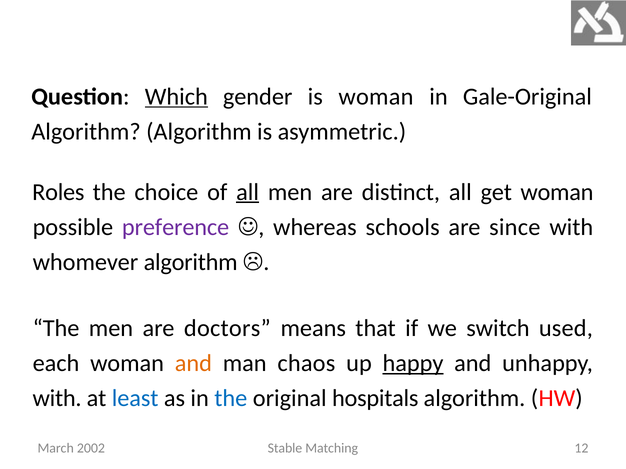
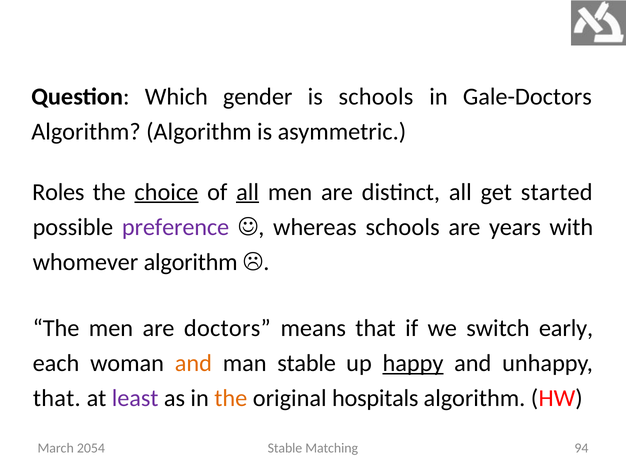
Which underline: present -> none
is woman: woman -> schools
Gale-Original: Gale-Original -> Gale-Doctors
choice underline: none -> present
get woman: woman -> started
since: since -> years
used: used -> early
man chaos: chaos -> stable
with at (57, 399): with -> that
least colour: blue -> purple
the at (231, 399) colour: blue -> orange
12: 12 -> 94
2002: 2002 -> 2054
